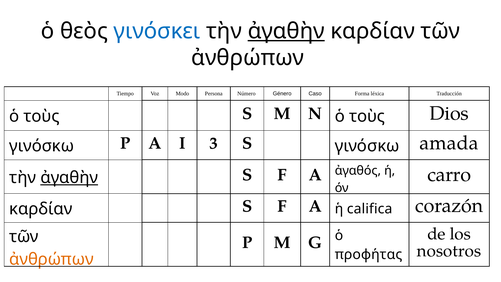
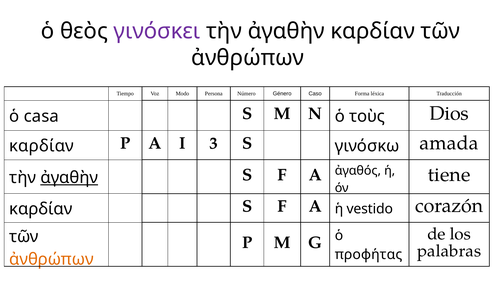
γινόσκει colour: blue -> purple
ἀγαθὴν at (286, 31) underline: present -> none
τοὺς at (42, 116): τοὺς -> casa
γινόσκω at (42, 146): γινόσκω -> καρδίαν
carro: carro -> tiene
califica: califica -> vestido
nosotros: nosotros -> palabras
